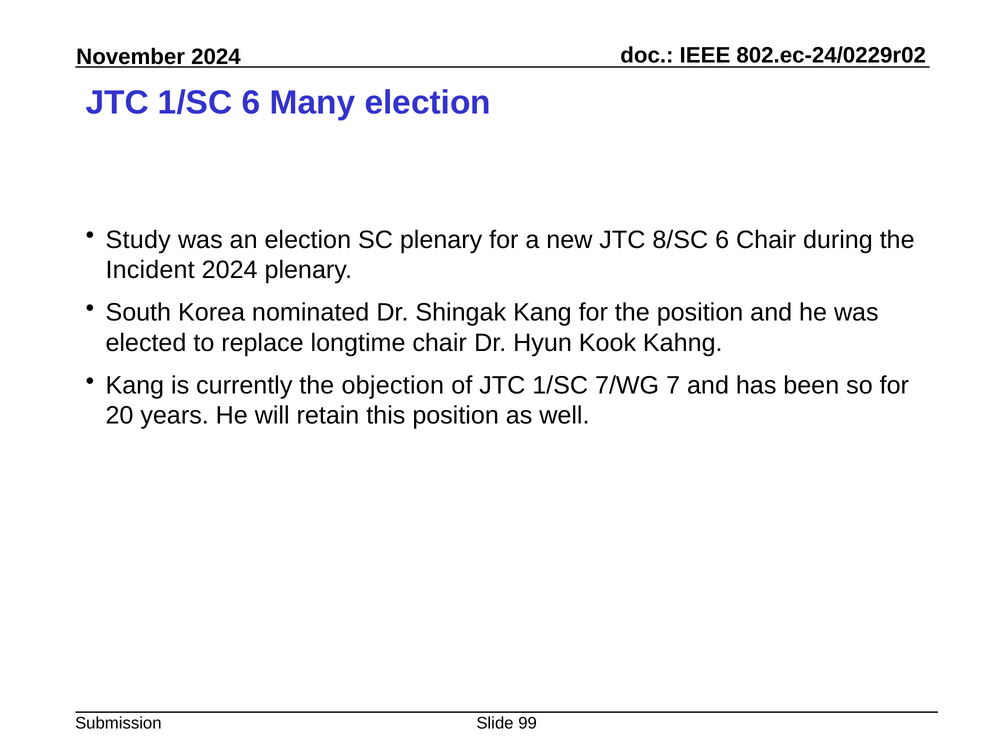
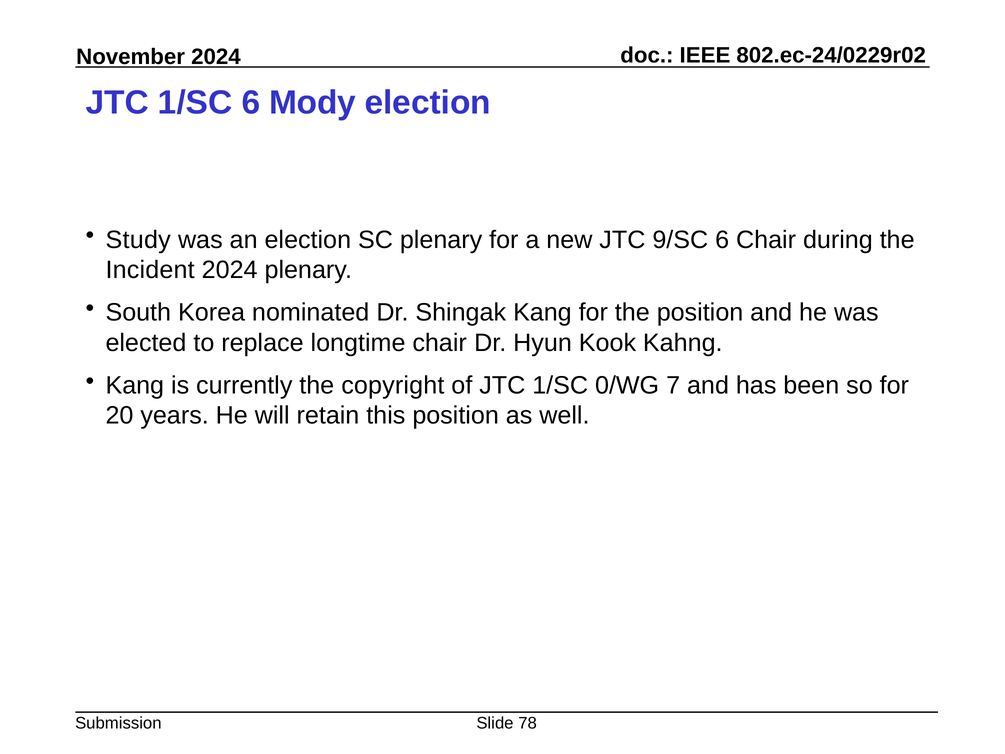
Many: Many -> Mody
8/SC: 8/SC -> 9/SC
objection: objection -> copyright
7/WG: 7/WG -> 0/WG
99: 99 -> 78
